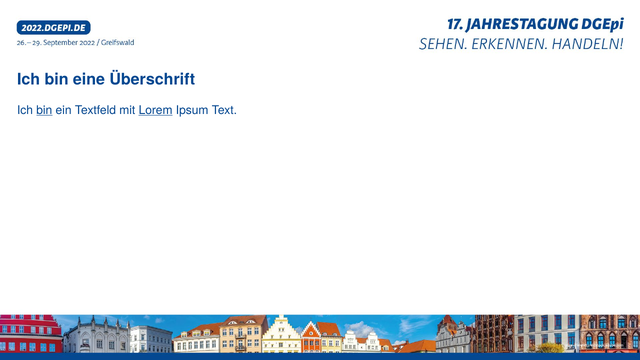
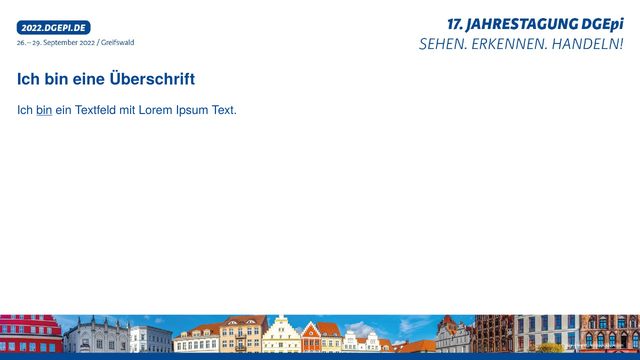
Lorem underline: present -> none
